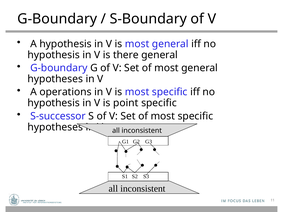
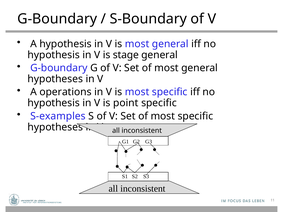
there: there -> stage
S-successor: S-successor -> S-examples
